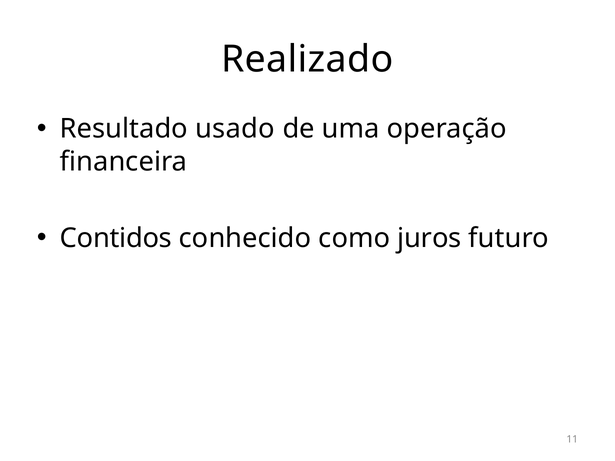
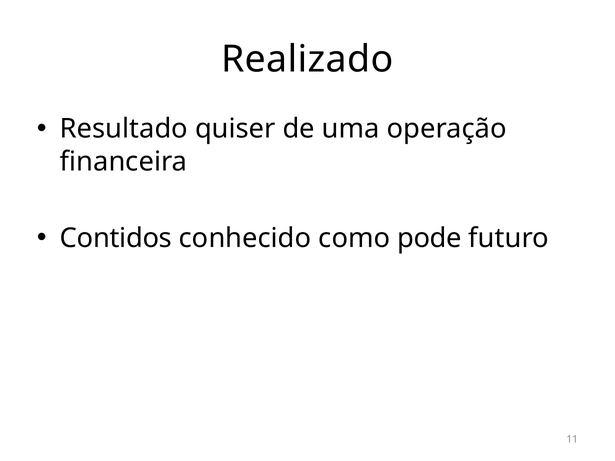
usado: usado -> quiser
juros: juros -> pode
